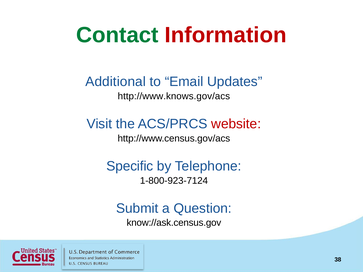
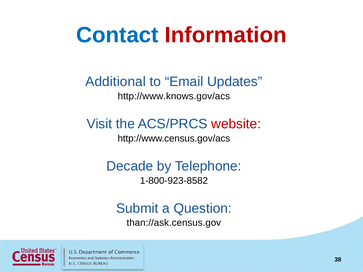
Contact colour: green -> blue
Specific: Specific -> Decade
1-800-923-7124: 1-800-923-7124 -> 1-800-923-8582
know://ask.census.gov: know://ask.census.gov -> than://ask.census.gov
